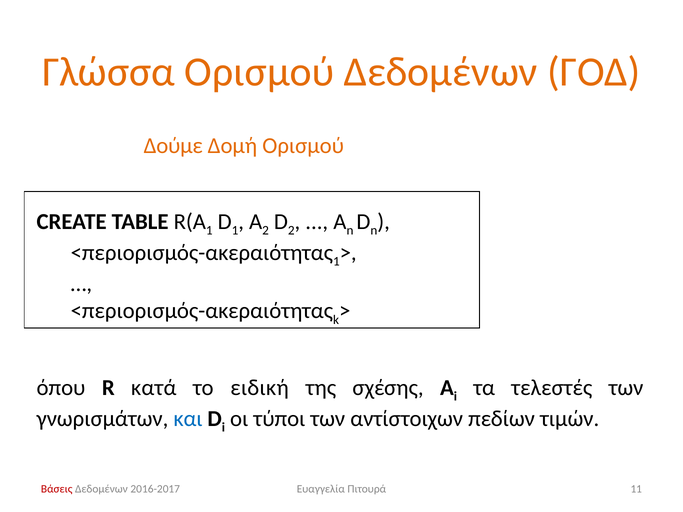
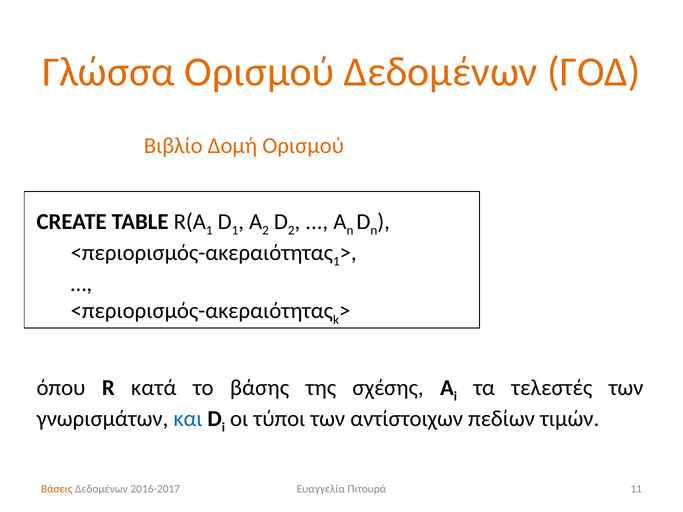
Δούμε: Δούμε -> Βιβλίο
ειδική: ειδική -> βάσης
Βάσεις colour: red -> orange
